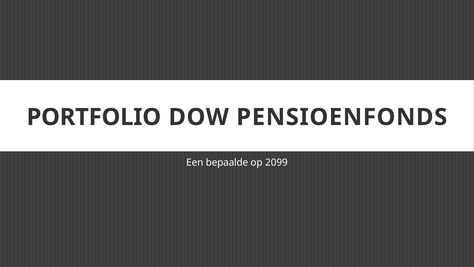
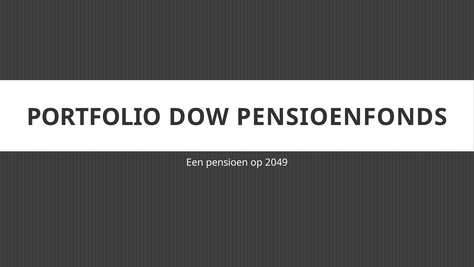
bepaalde: bepaalde -> pensioen
2099: 2099 -> 2049
